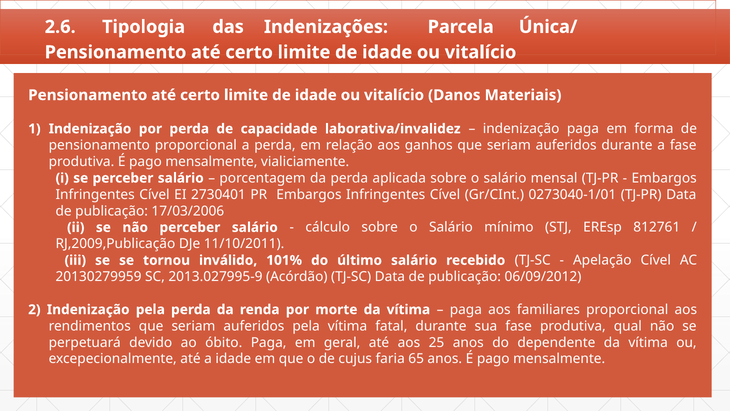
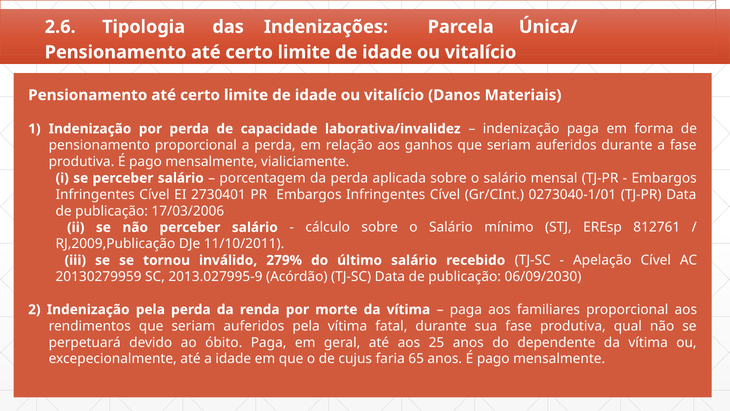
101%: 101% -> 279%
06/09/2012: 06/09/2012 -> 06/09/2030
